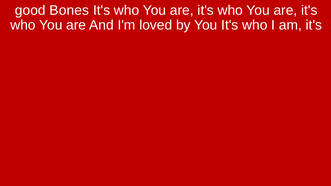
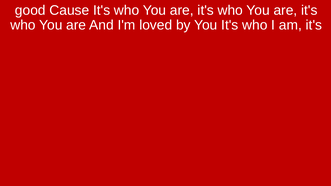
Bones: Bones -> Cause
